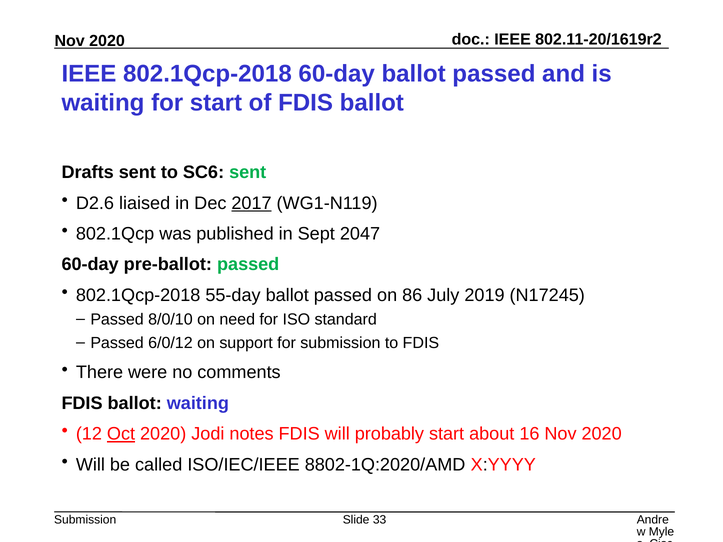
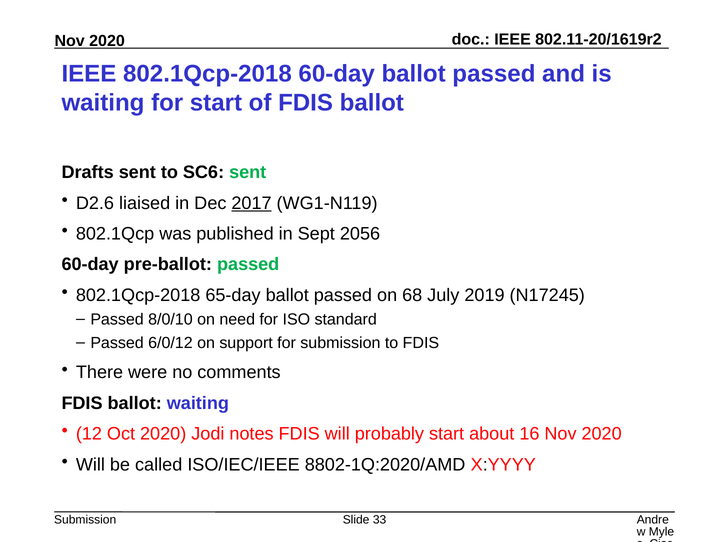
2047: 2047 -> 2056
55-day: 55-day -> 65-day
86: 86 -> 68
Oct underline: present -> none
